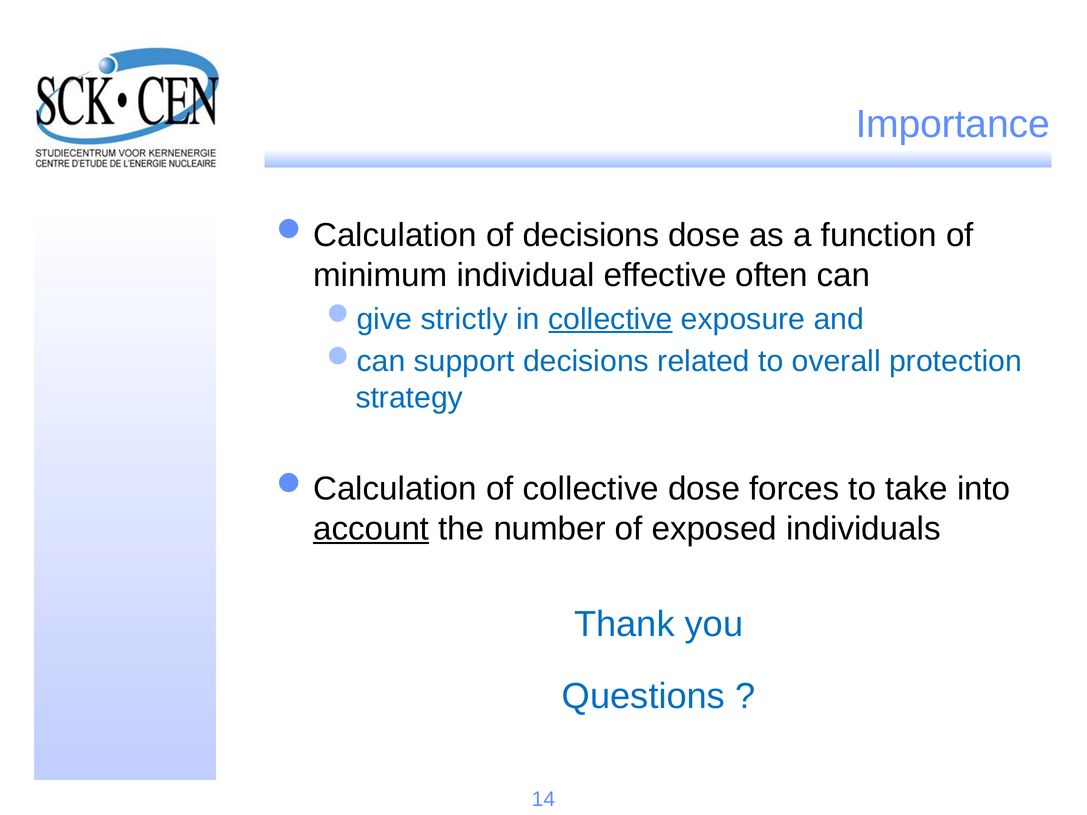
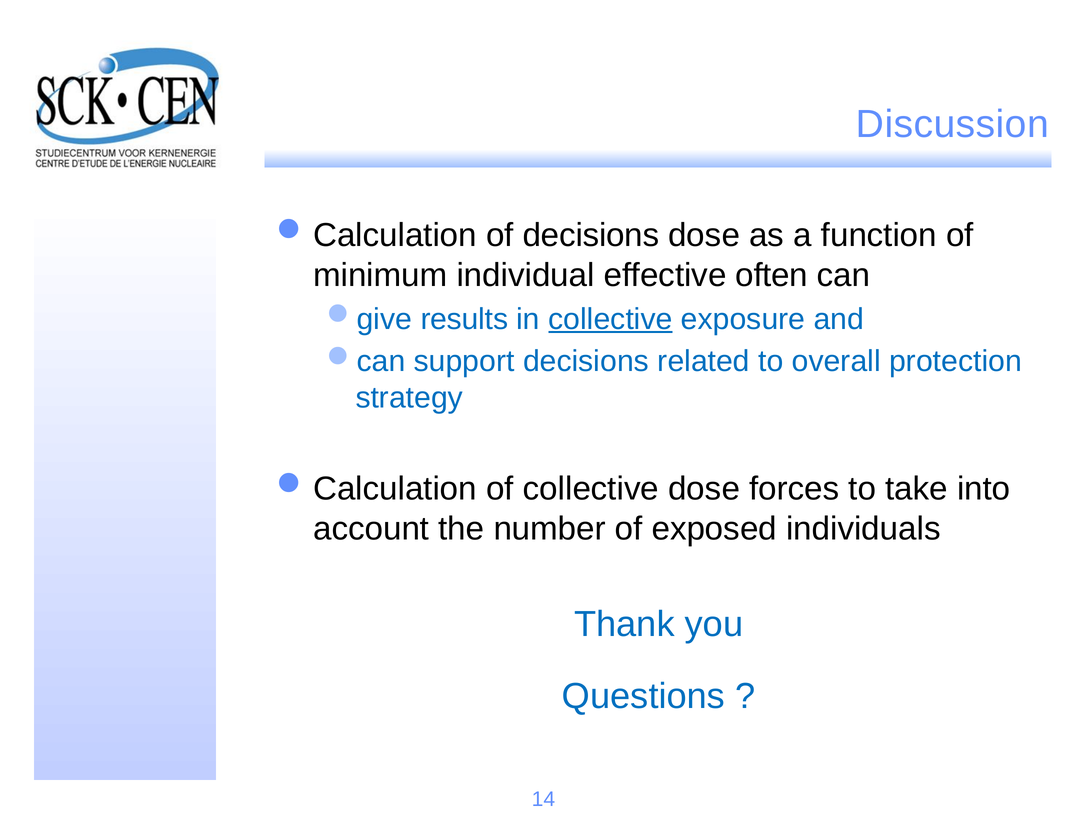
Importance: Importance -> Discussion
strictly: strictly -> results
account underline: present -> none
